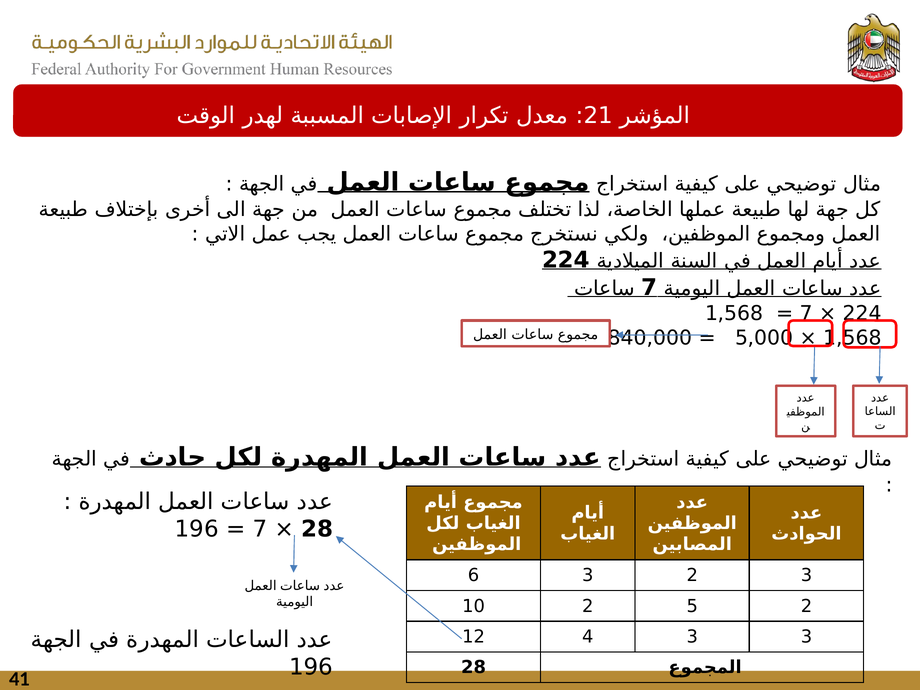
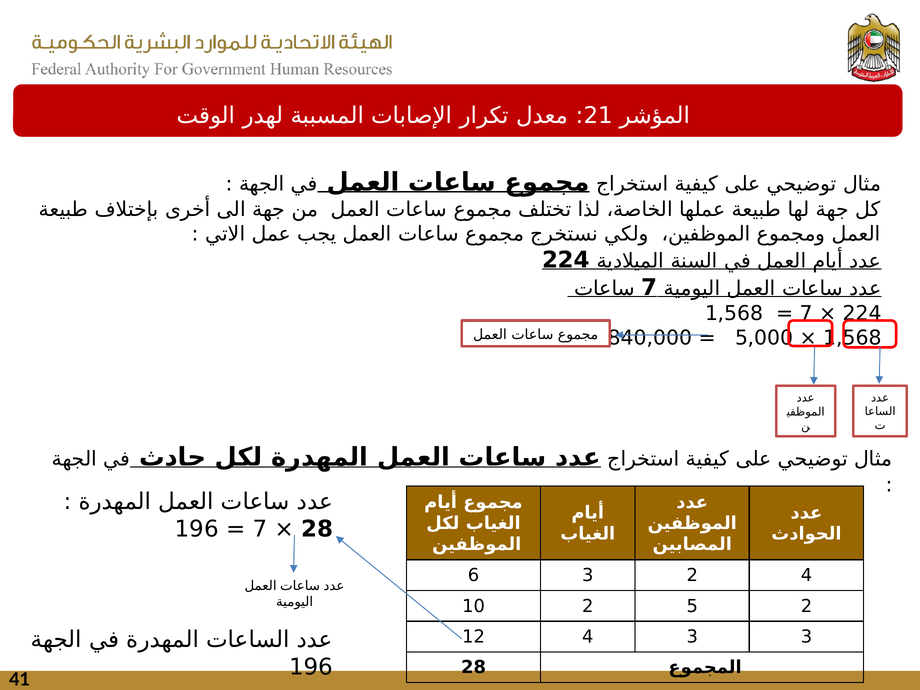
2 3: 3 -> 4
